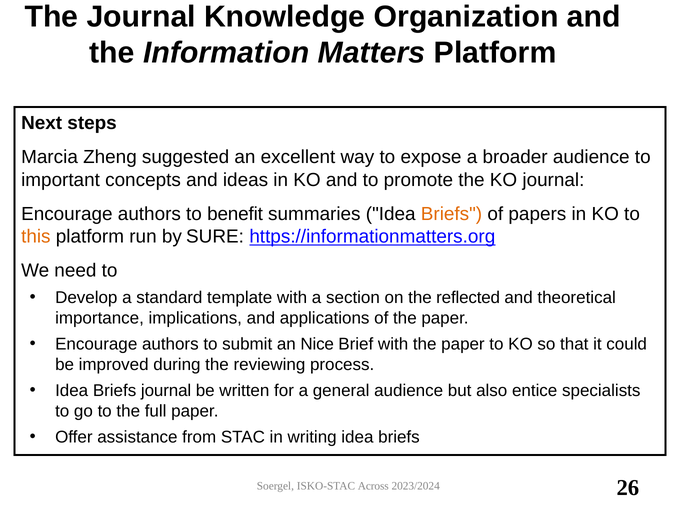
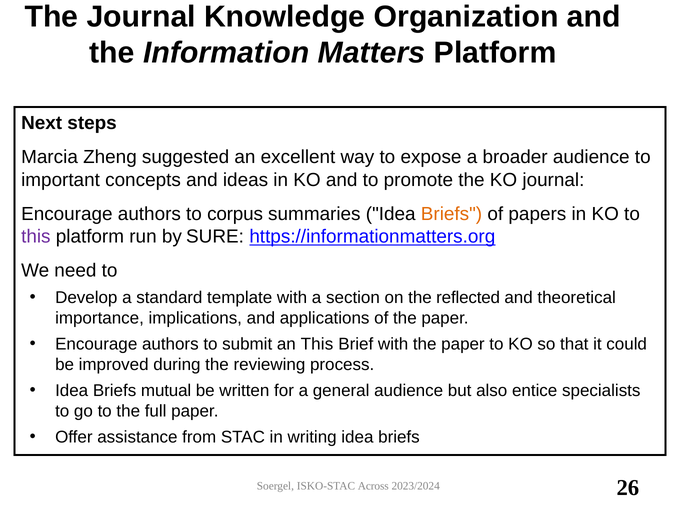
benefit: benefit -> corpus
this at (36, 236) colour: orange -> purple
an Nice: Nice -> This
Briefs journal: journal -> mutual
